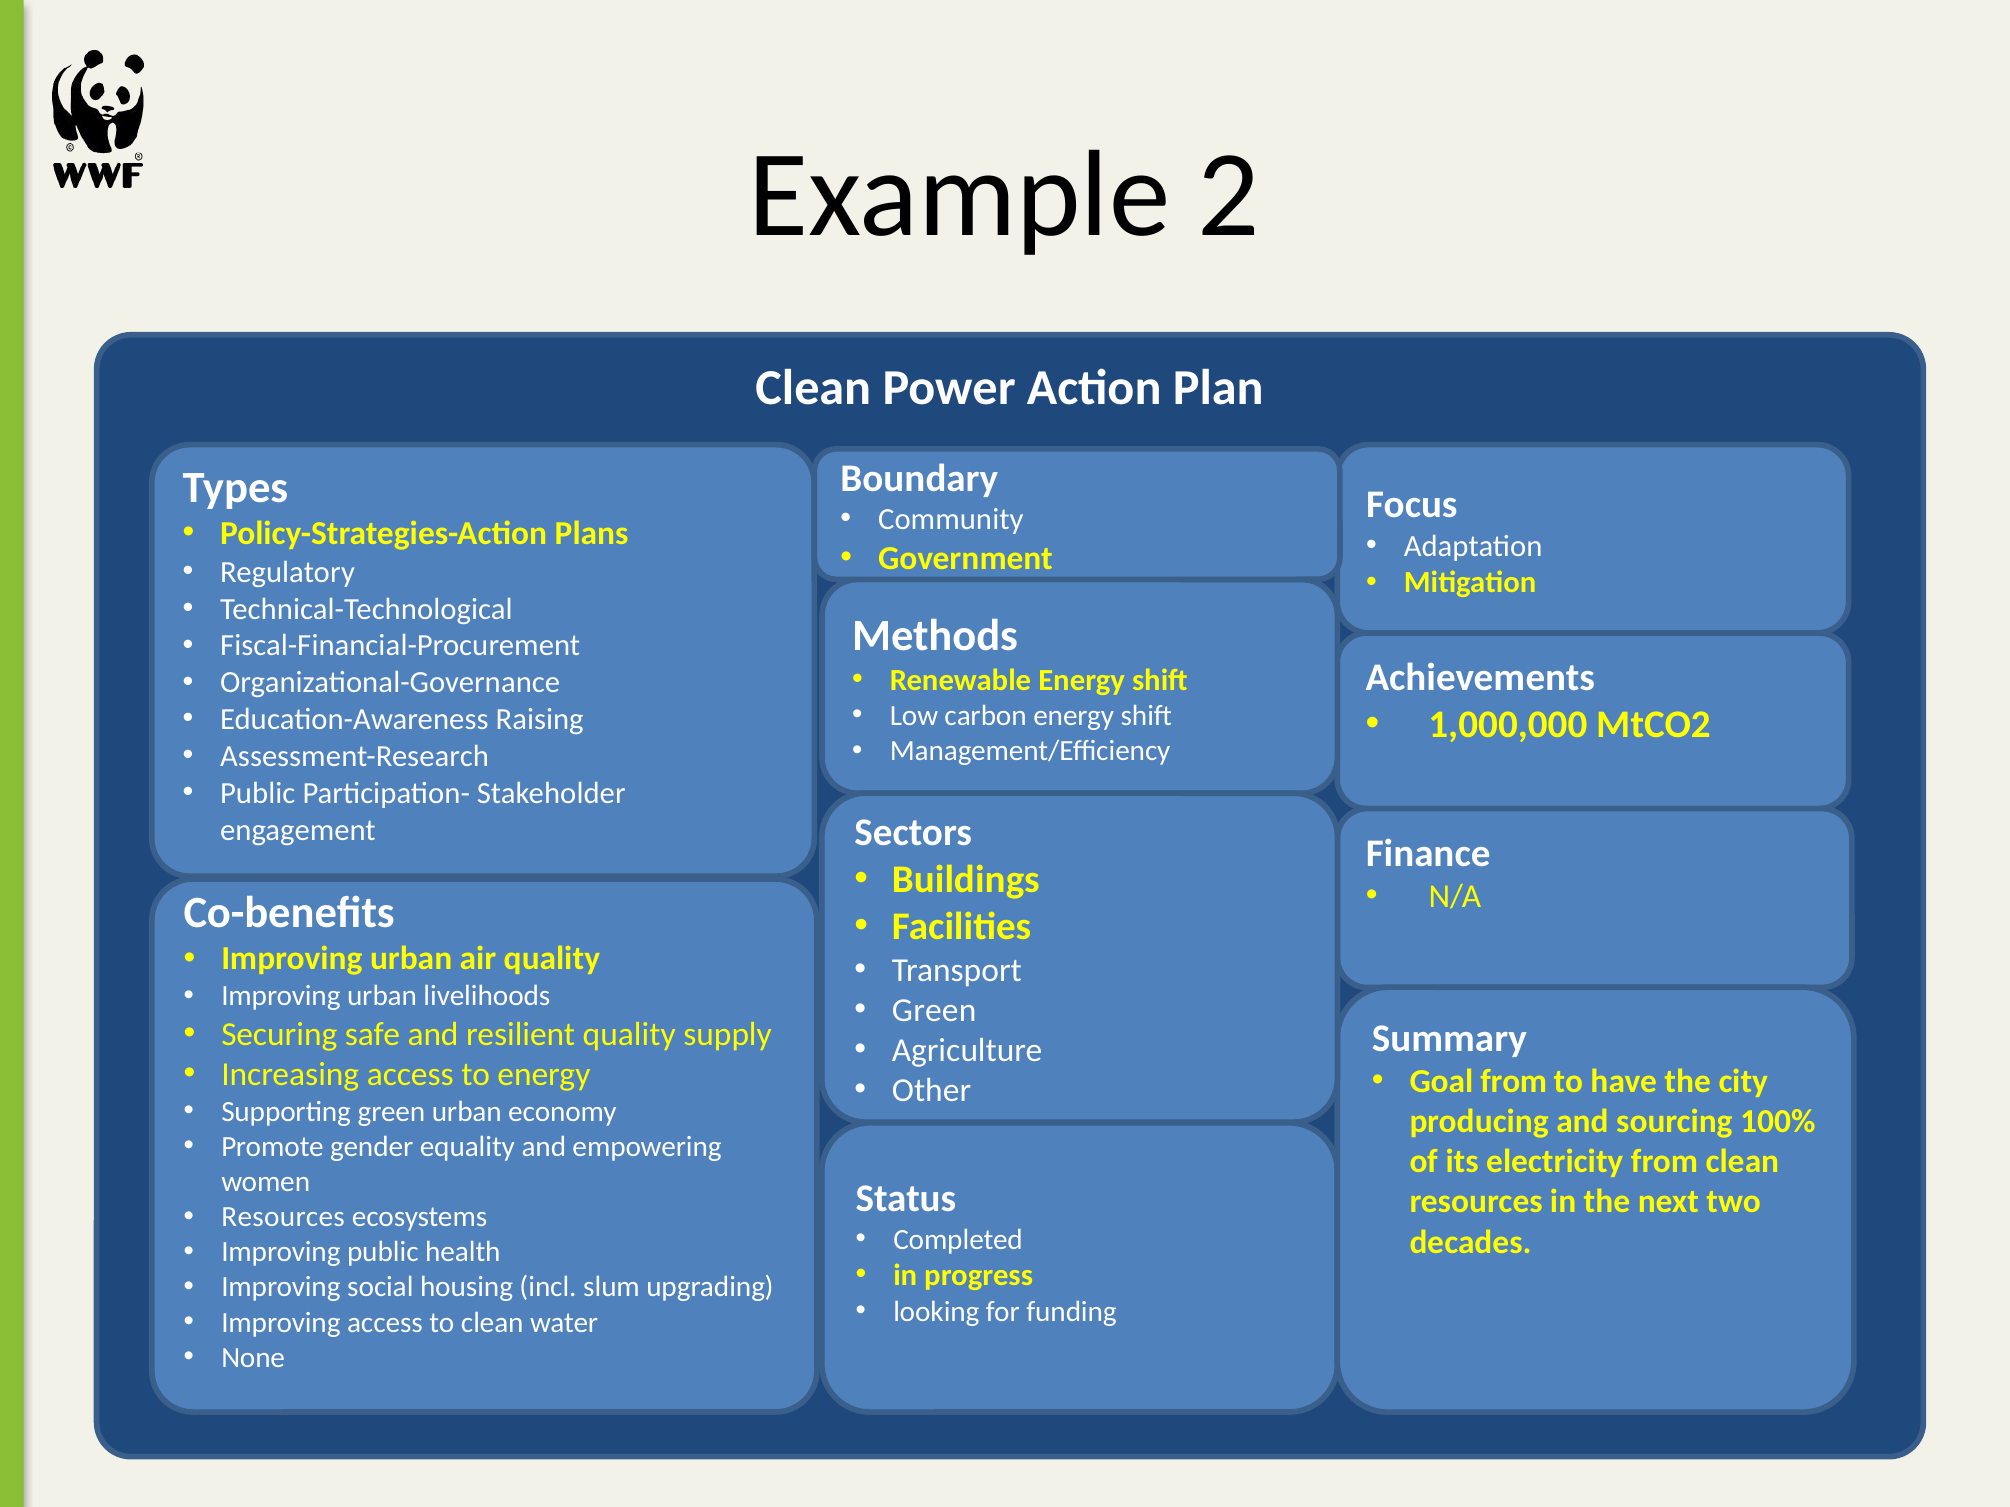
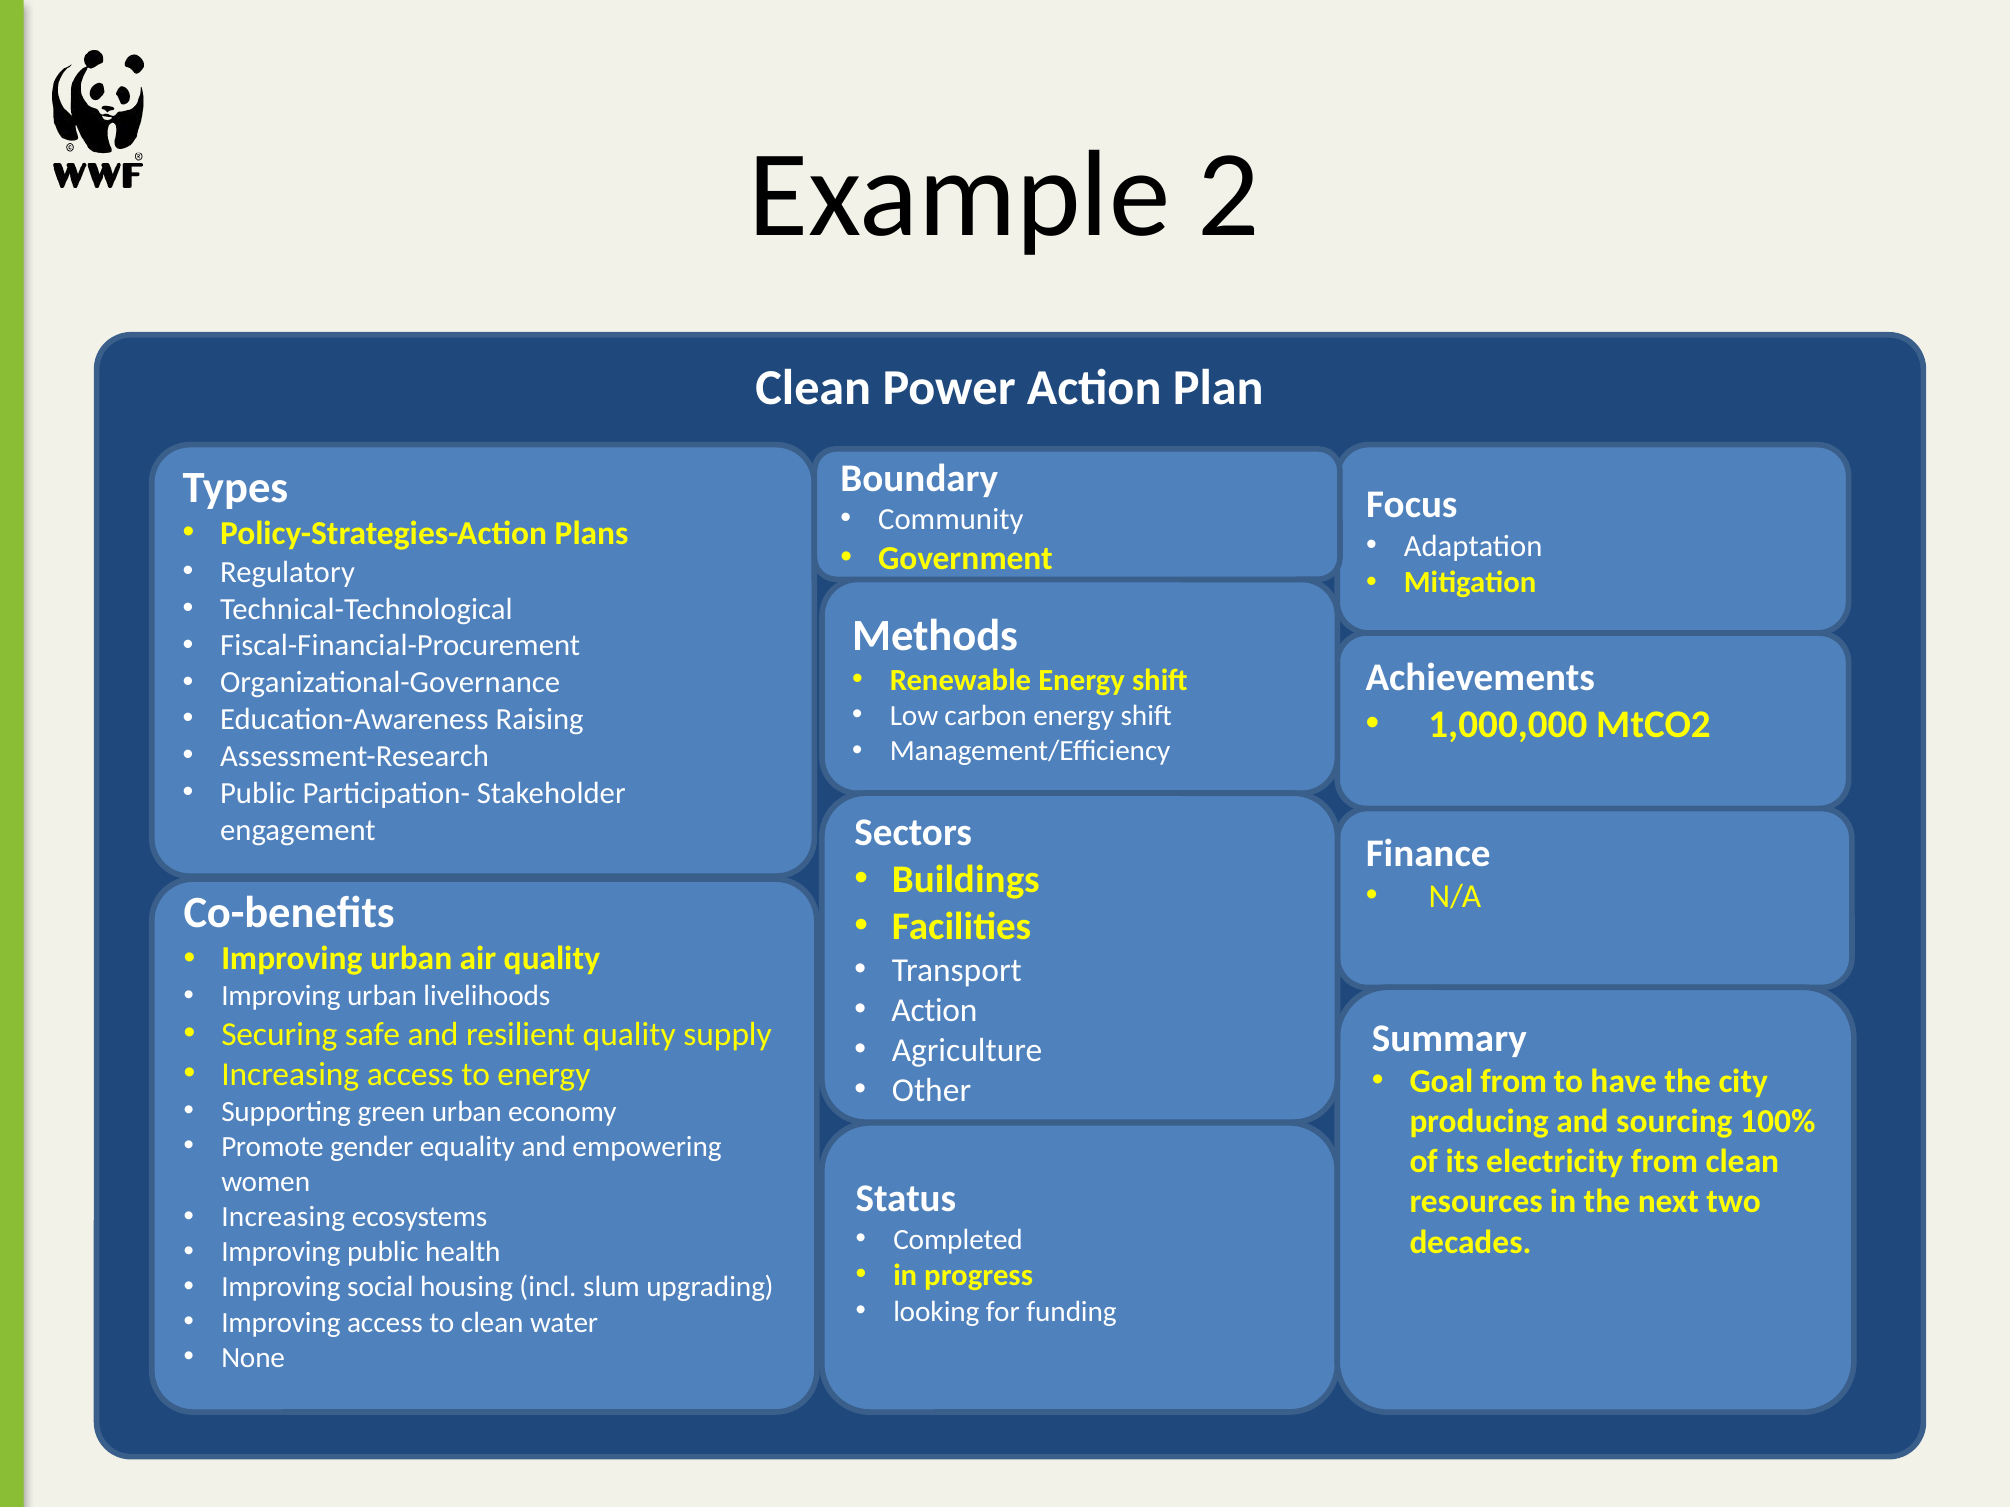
Green at (934, 1011): Green -> Action
Resources at (283, 1217): Resources -> Increasing
